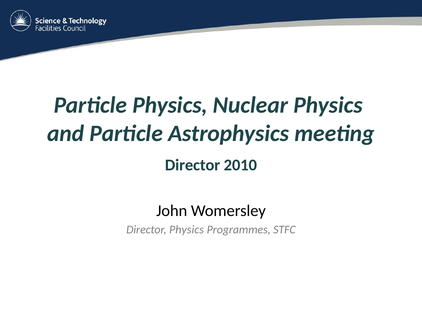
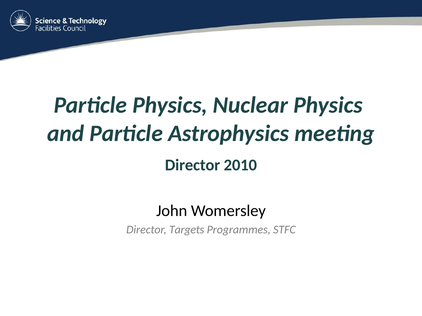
Director Physics: Physics -> Targets
